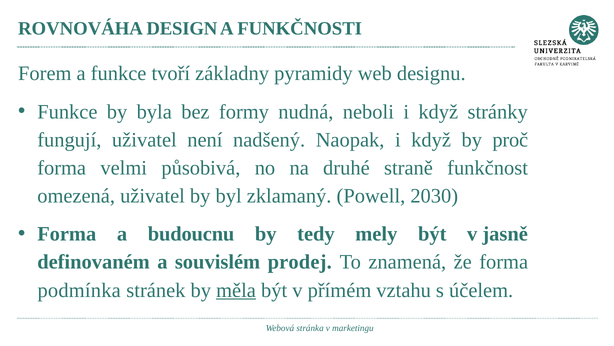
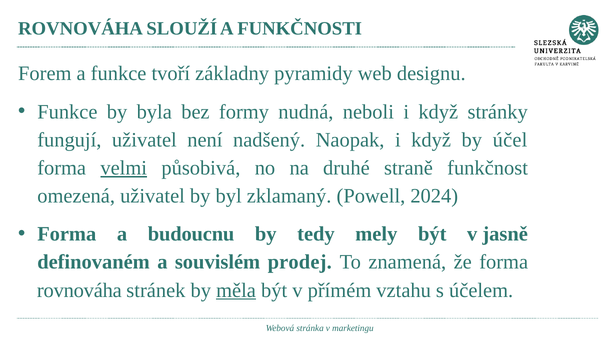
DESIGN: DESIGN -> SLOUŽÍ
proč: proč -> účel
velmi underline: none -> present
2030: 2030 -> 2024
podmínka at (79, 290): podmínka -> rovnováha
